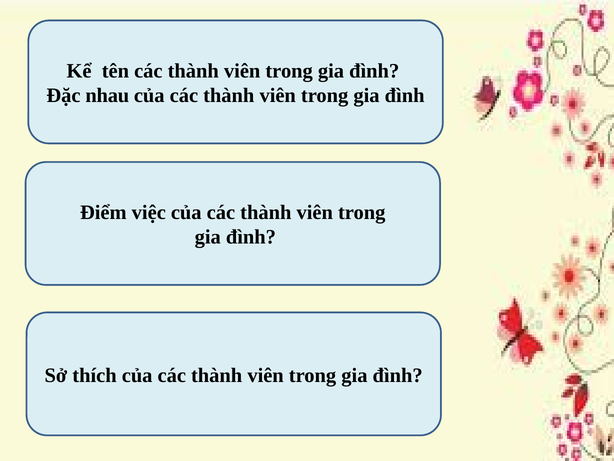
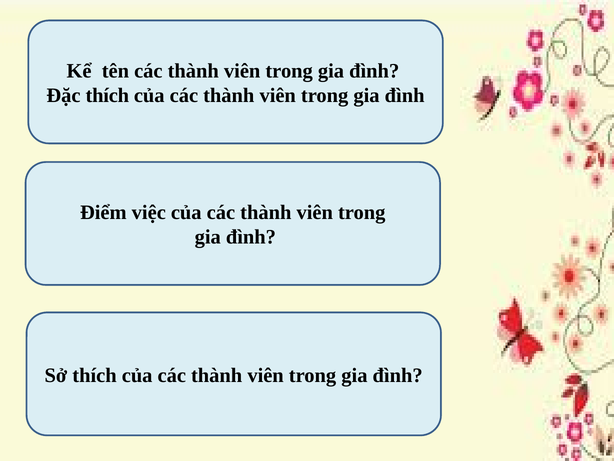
Đặc nhau: nhau -> thích
